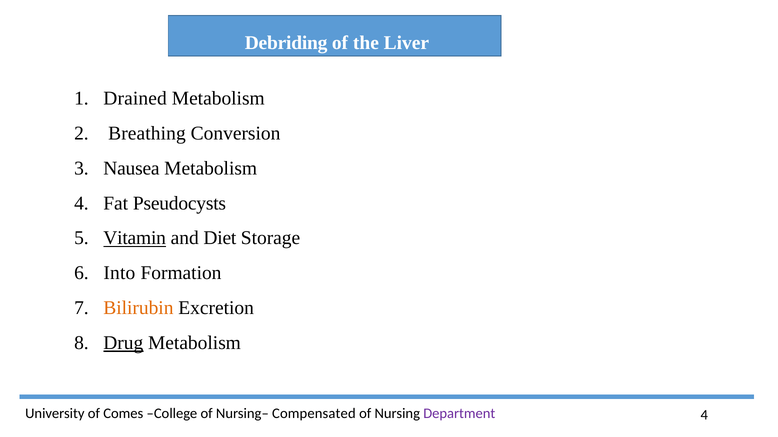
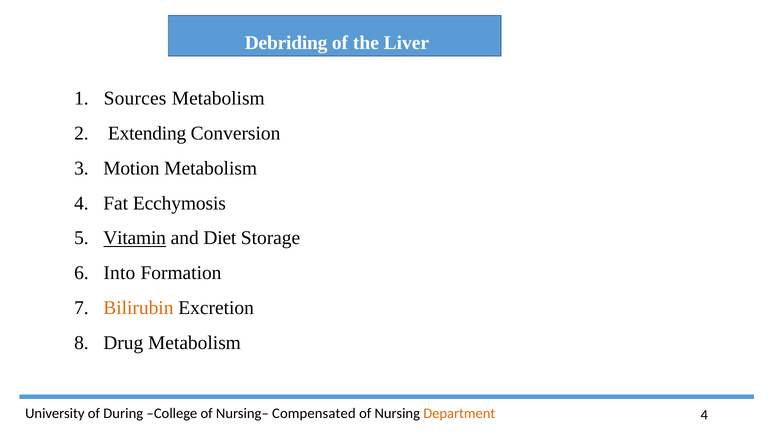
Drained: Drained -> Sources
Breathing: Breathing -> Extending
Nausea: Nausea -> Motion
Pseudocysts: Pseudocysts -> Ecchymosis
Drug underline: present -> none
Comes: Comes -> During
Department colour: purple -> orange
